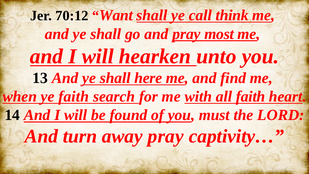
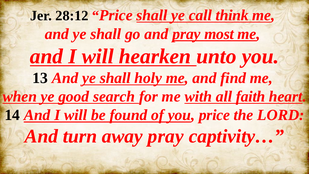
70:12: 70:12 -> 28:12
Want at (116, 15): Want -> Price
here: here -> holy
ye faith: faith -> good
you must: must -> price
